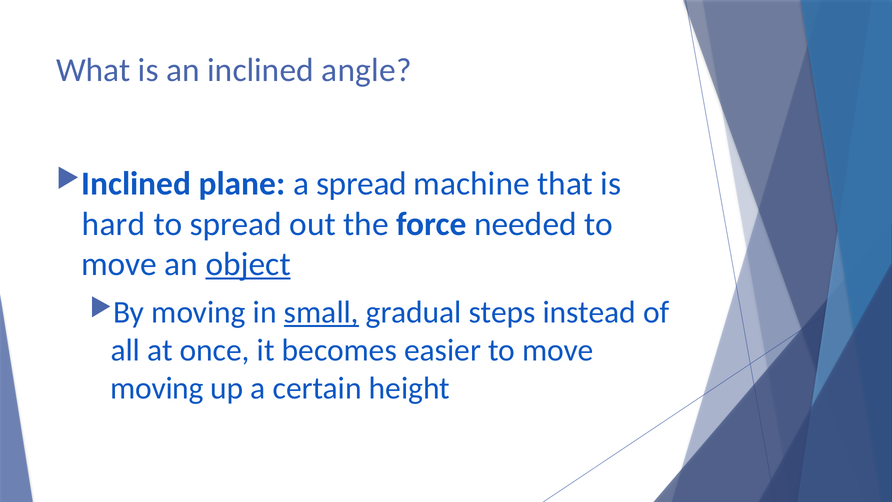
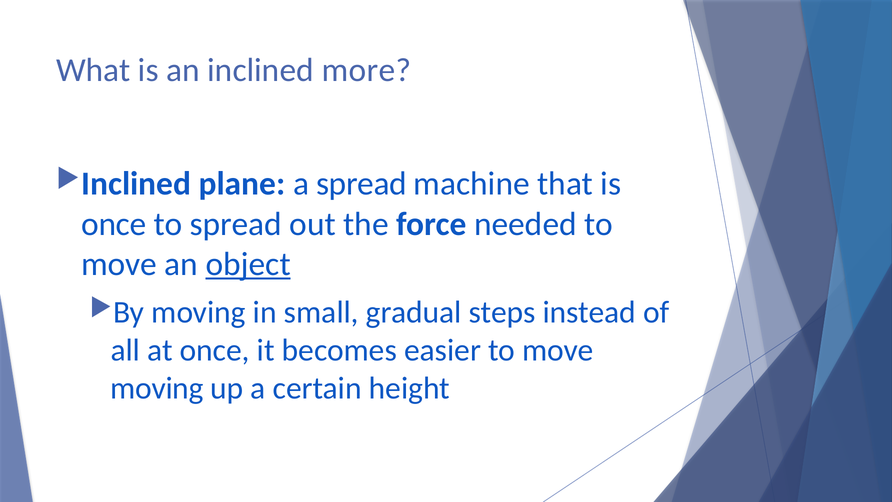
angle: angle -> more
hard at (114, 224): hard -> once
small underline: present -> none
